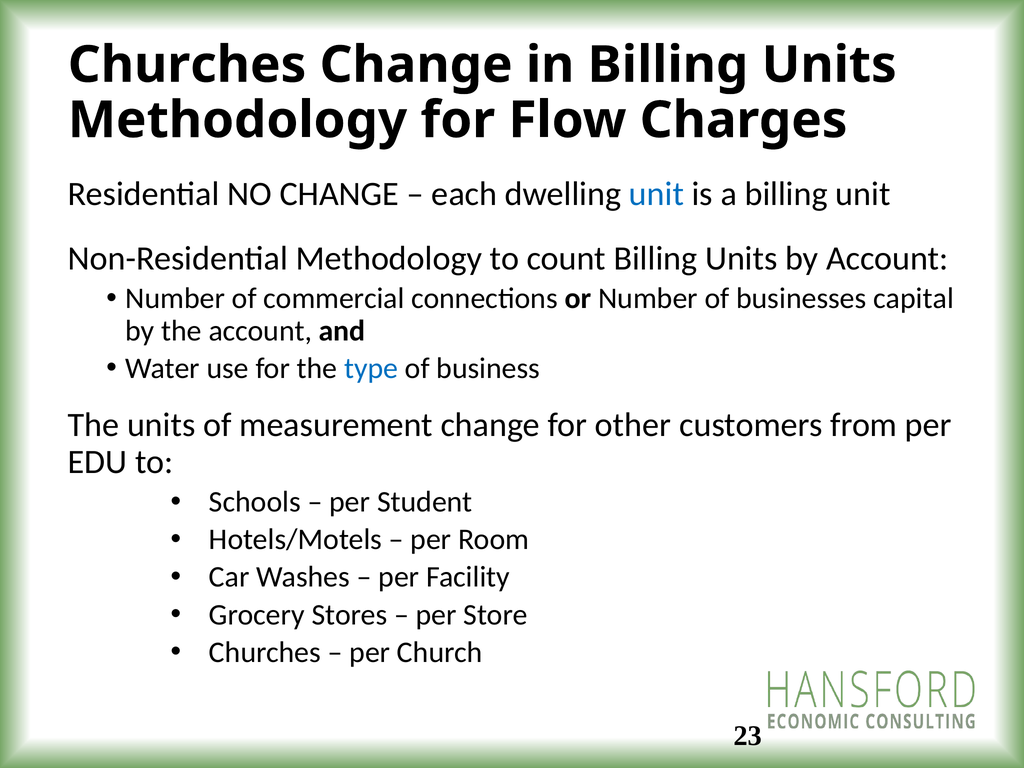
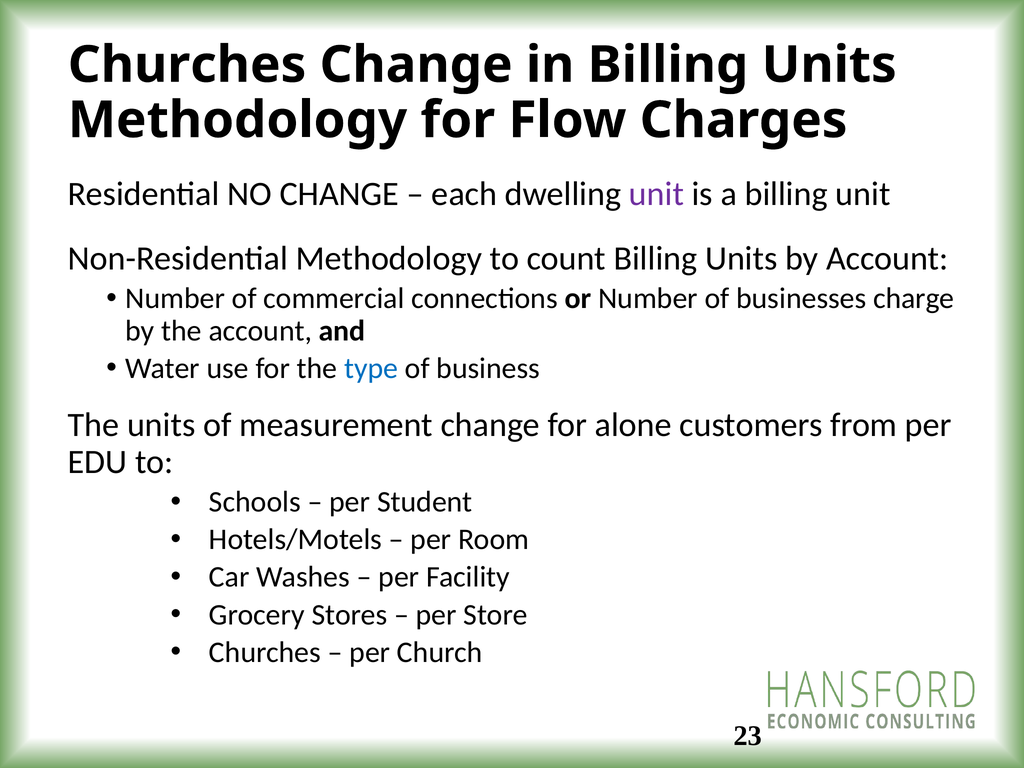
unit at (656, 194) colour: blue -> purple
capital: capital -> charge
other: other -> alone
